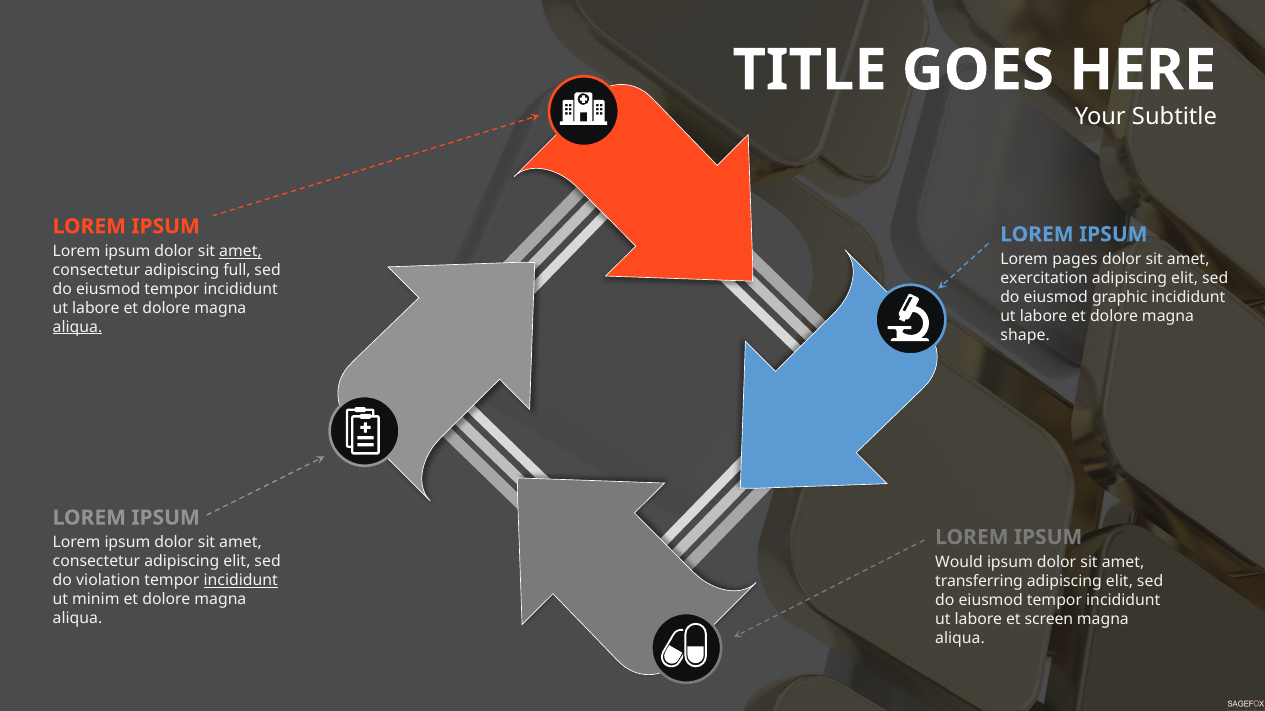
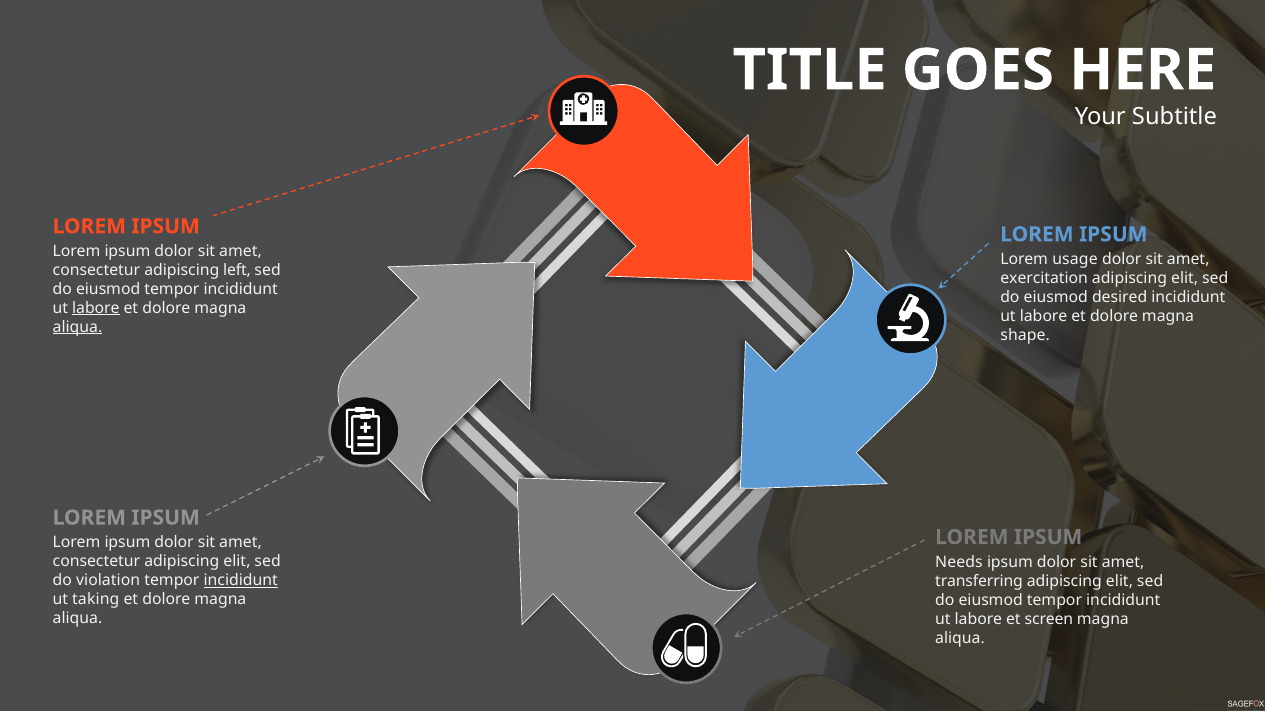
amet at (241, 251) underline: present -> none
pages: pages -> usage
full: full -> left
graphic: graphic -> desired
labore at (96, 308) underline: none -> present
Would: Would -> Needs
minim: minim -> taking
